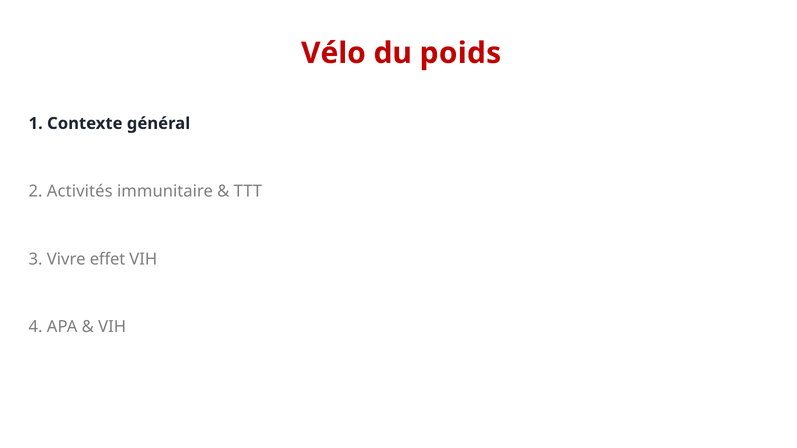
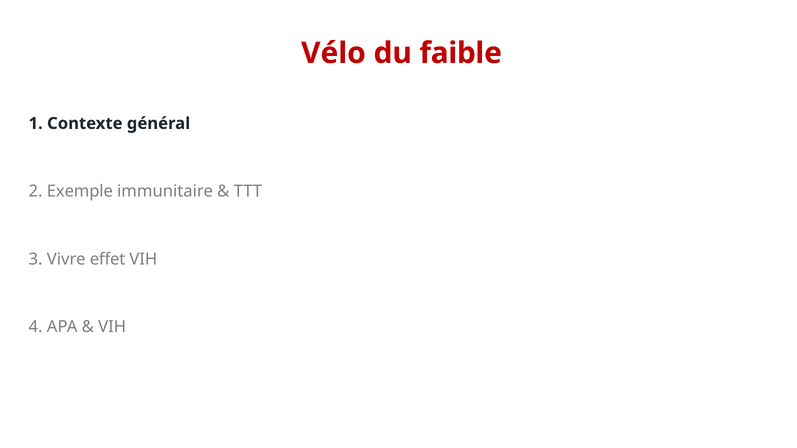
poids: poids -> faible
Activités: Activités -> Exemple
